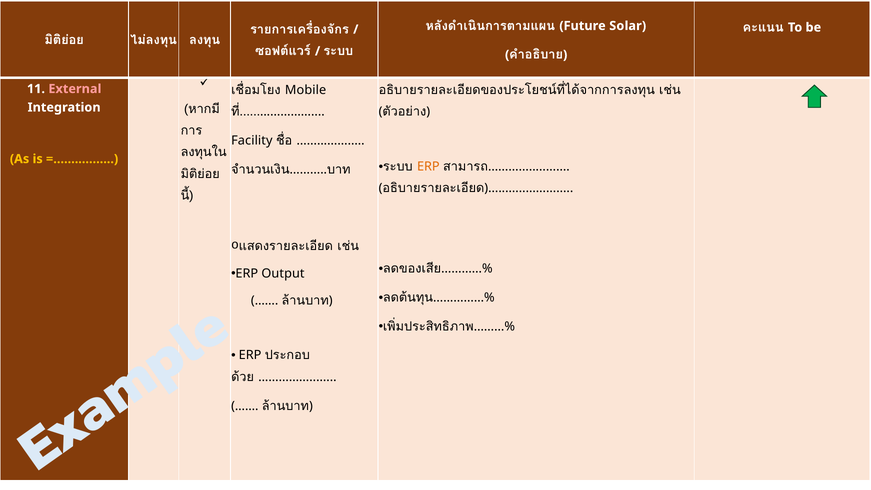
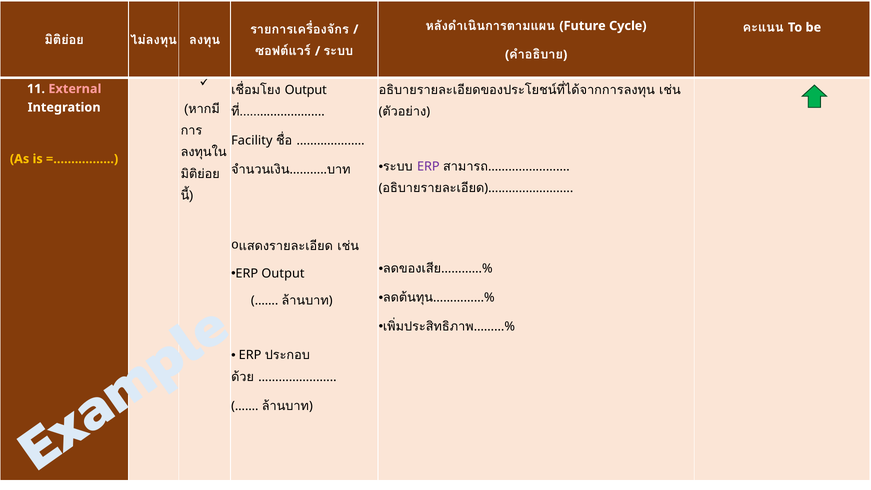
Solar: Solar -> Cycle
Mobile at (306, 90): Mobile -> Output
ERP at (428, 166) colour: orange -> purple
